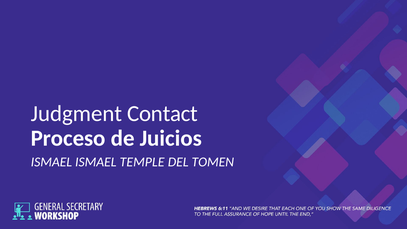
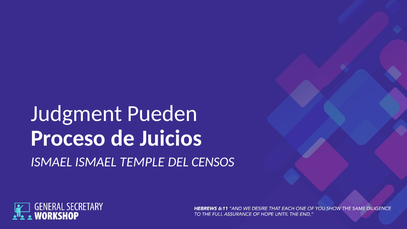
Contact: Contact -> Pueden
TOMEN: TOMEN -> CENSOS
